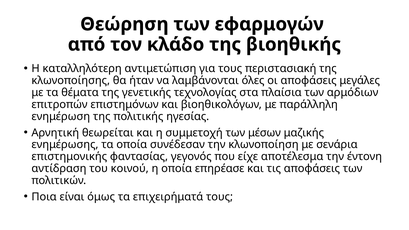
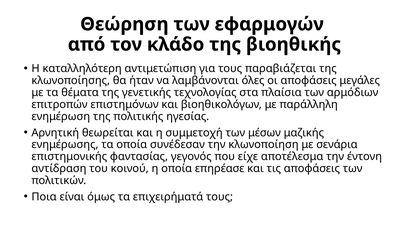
περιστασιακή: περιστασιακή -> παραβιάζεται
